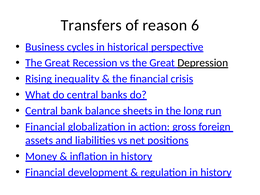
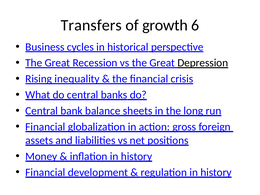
reason: reason -> growth
